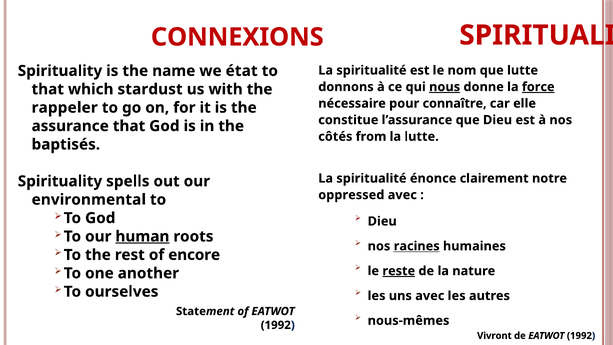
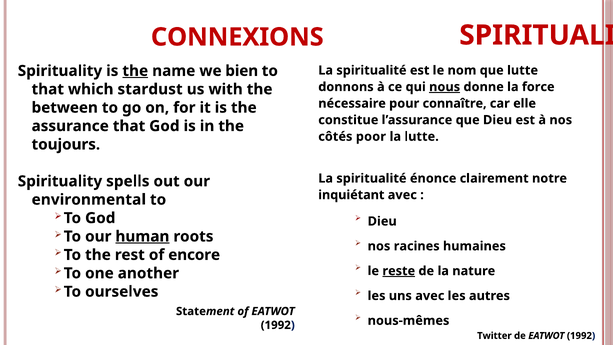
the at (135, 71) underline: none -> present
état: état -> bien
force underline: present -> none
rappeler: rappeler -> between
from: from -> poor
baptisés: baptisés -> toujours
oppressed: oppressed -> inquiétant
racines underline: present -> none
Vivront: Vivront -> Twitter
